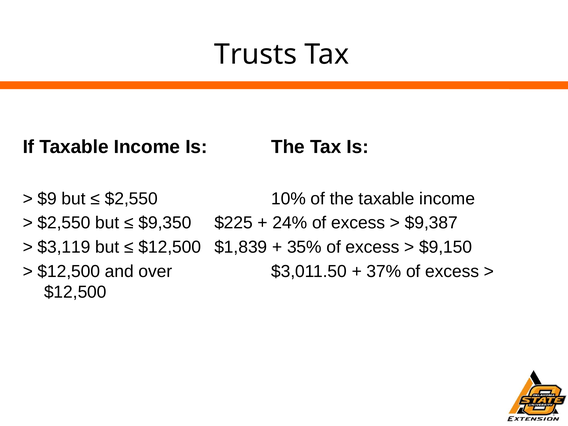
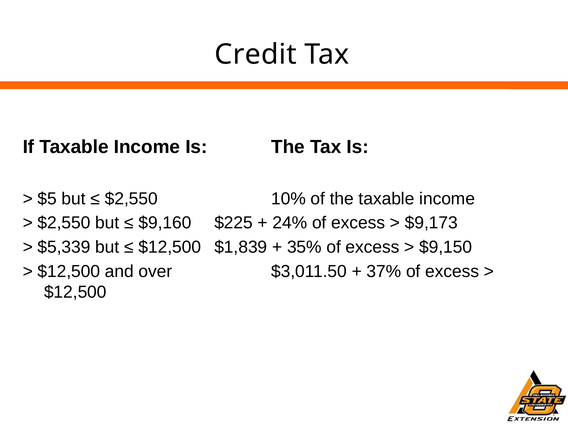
Trusts: Trusts -> Credit
$9: $9 -> $5
$9,350: $9,350 -> $9,160
$9,387: $9,387 -> $9,173
$3,119: $3,119 -> $5,339
